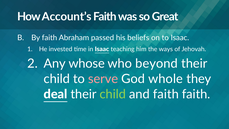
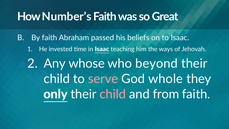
Account’s: Account’s -> Number’s
deal: deal -> only
child at (113, 94) colour: light green -> pink
and faith: faith -> from
